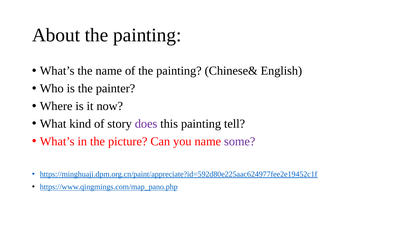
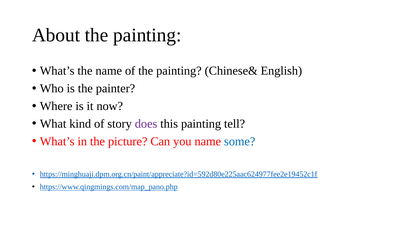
some colour: purple -> blue
